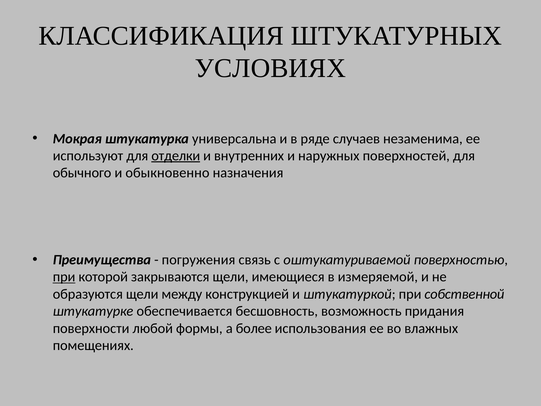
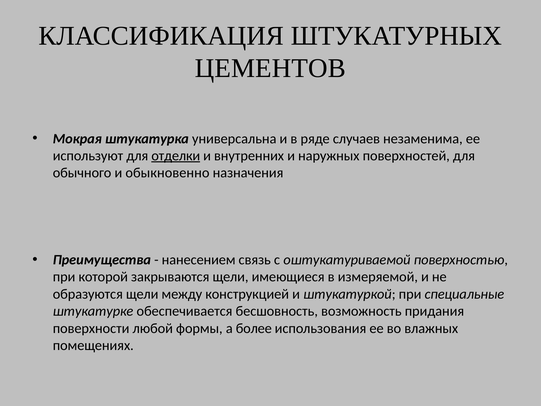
УСЛОВИЯХ: УСЛОВИЯХ -> ЦЕМЕНТОВ
погружения: погружения -> нанесением
при at (64, 277) underline: present -> none
собственной: собственной -> специальные
